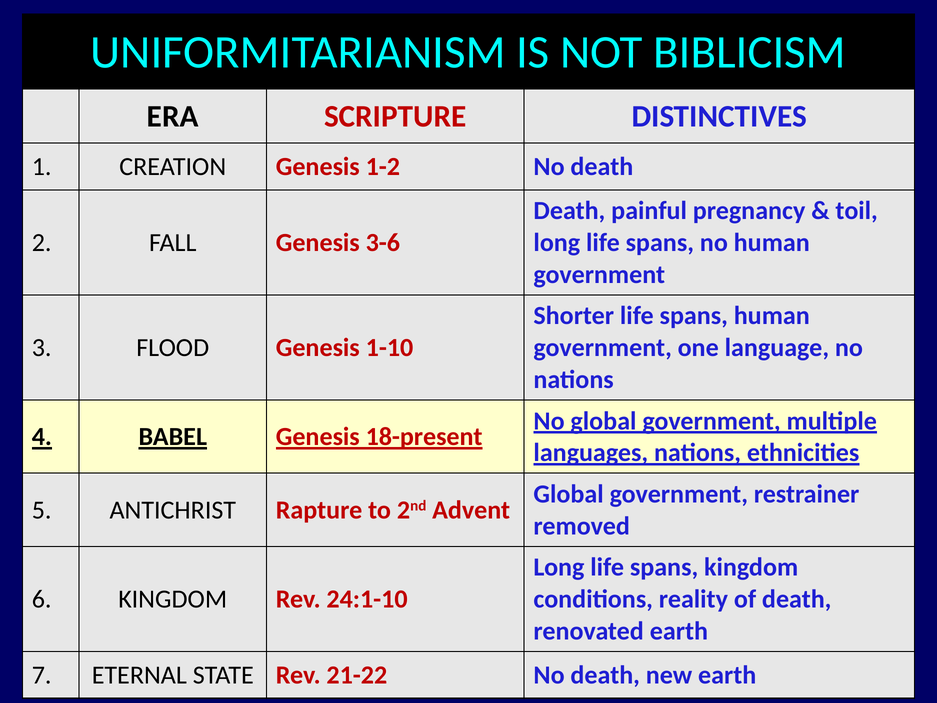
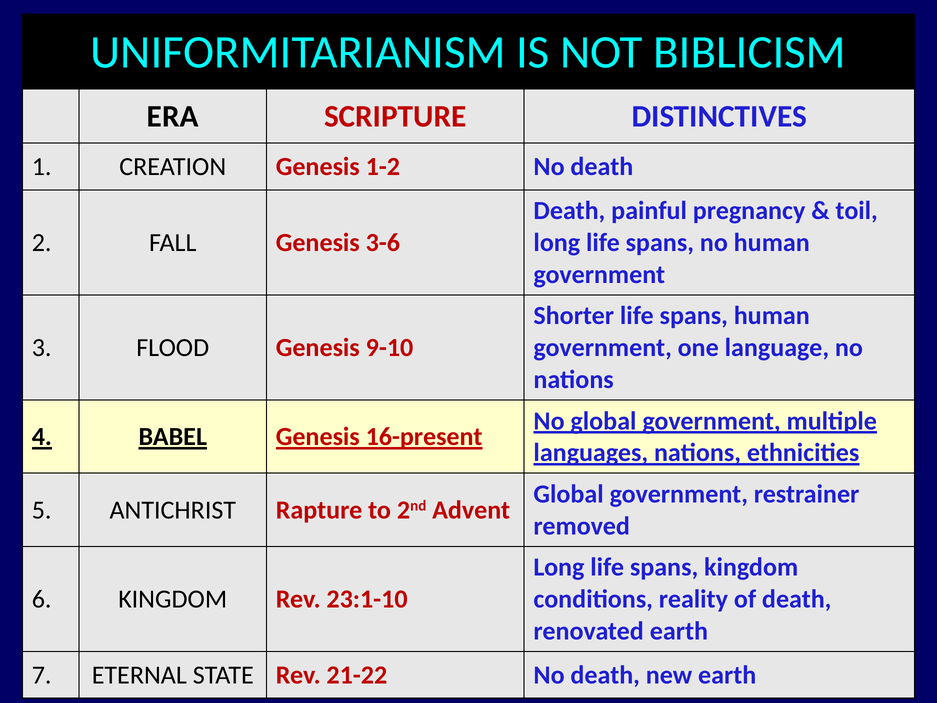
1-10: 1-10 -> 9-10
18-present: 18-present -> 16-present
24:1-10: 24:1-10 -> 23:1-10
